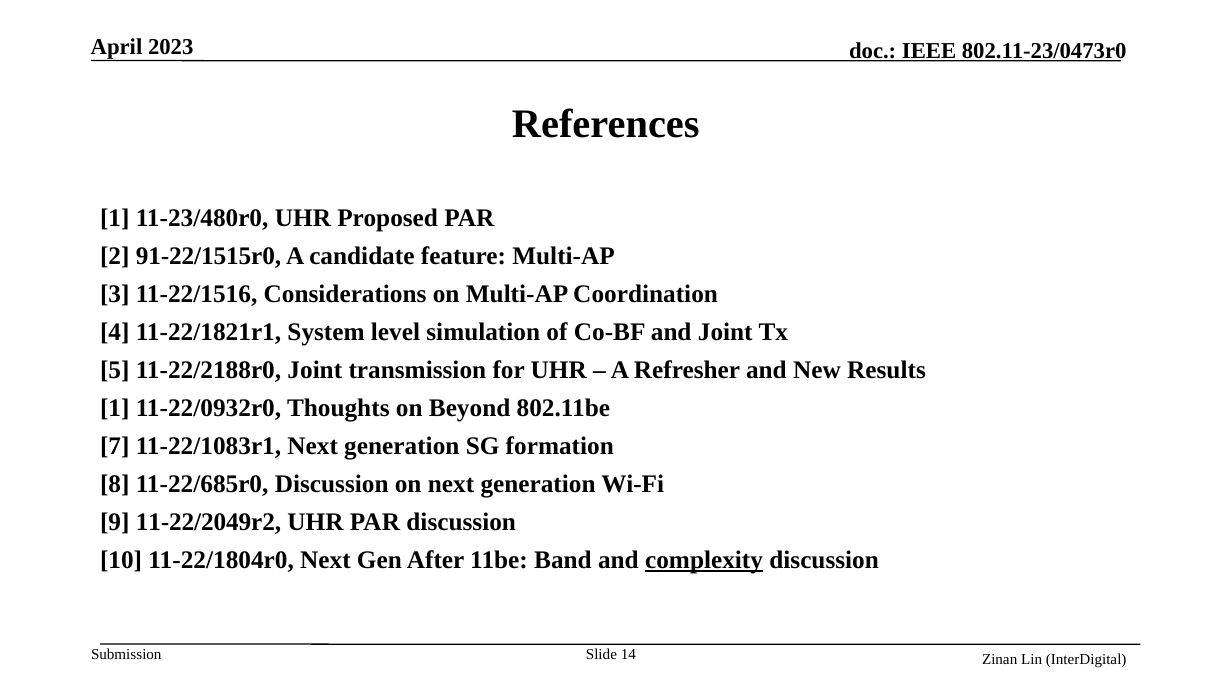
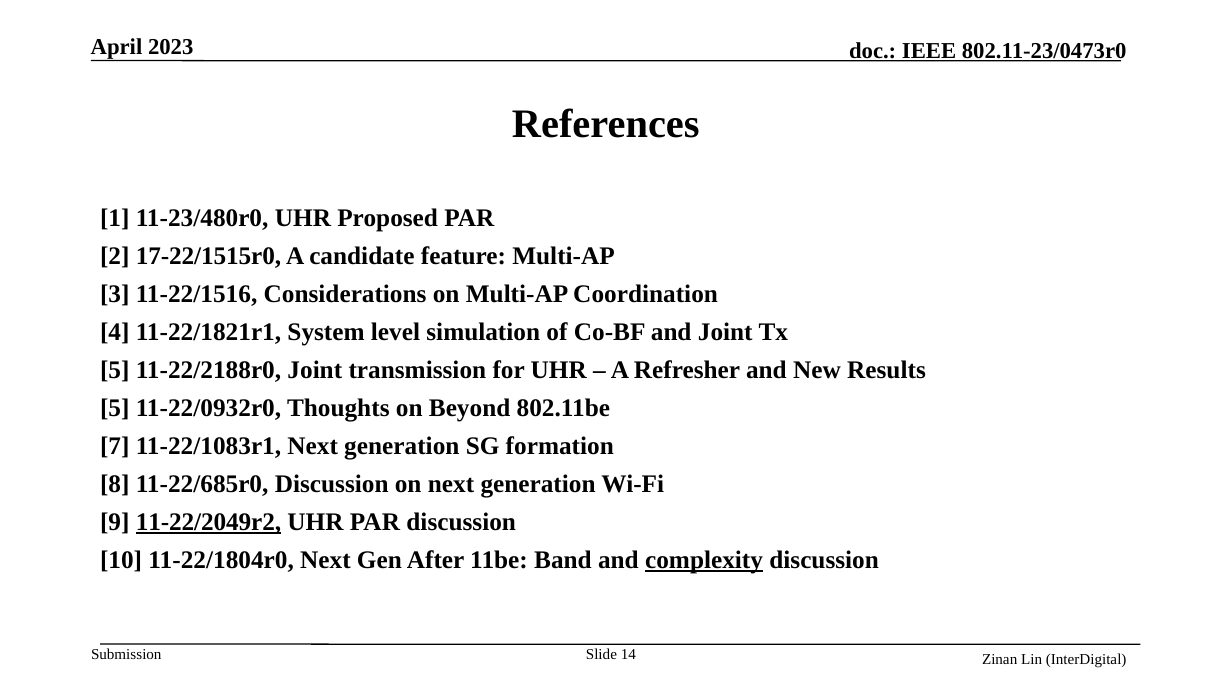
91-22/1515r0: 91-22/1515r0 -> 17-22/1515r0
1 at (115, 408): 1 -> 5
11-22/2049r2 underline: none -> present
